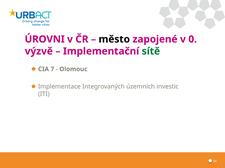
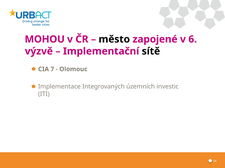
ÚROVNI: ÚROVNI -> MOHOU
0: 0 -> 6
sítě colour: green -> black
